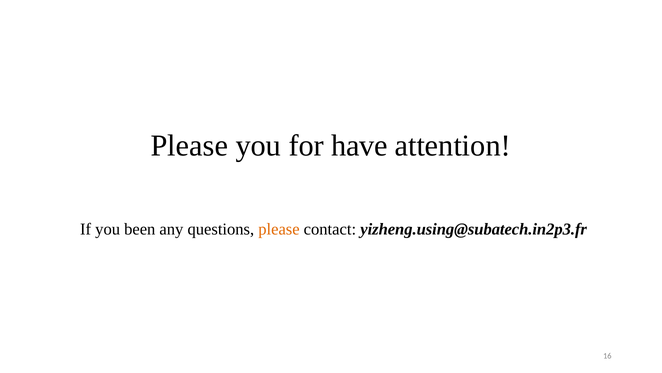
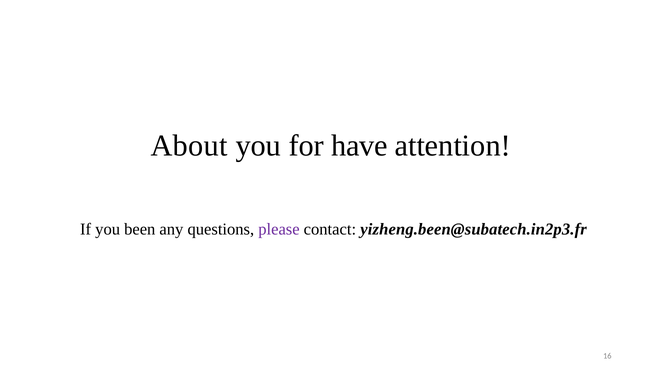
Please at (189, 145): Please -> About
please at (279, 229) colour: orange -> purple
yizheng.using@subatech.in2p3.fr: yizheng.using@subatech.in2p3.fr -> yizheng.been@subatech.in2p3.fr
